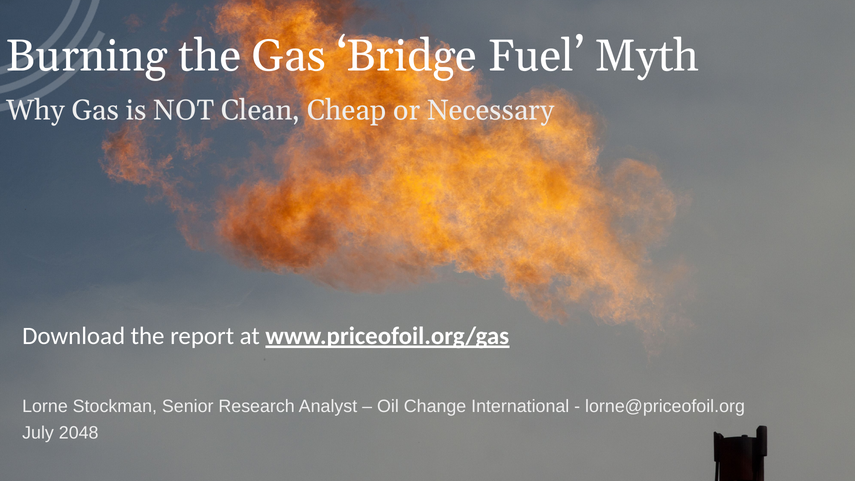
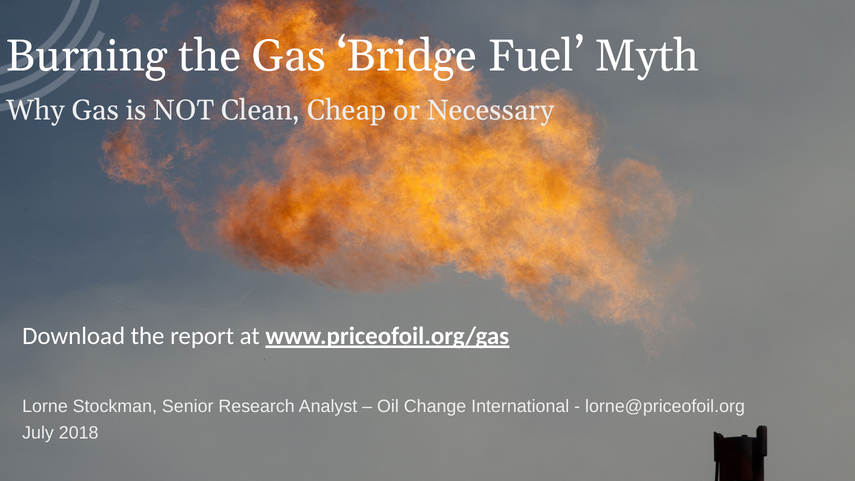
2048: 2048 -> 2018
